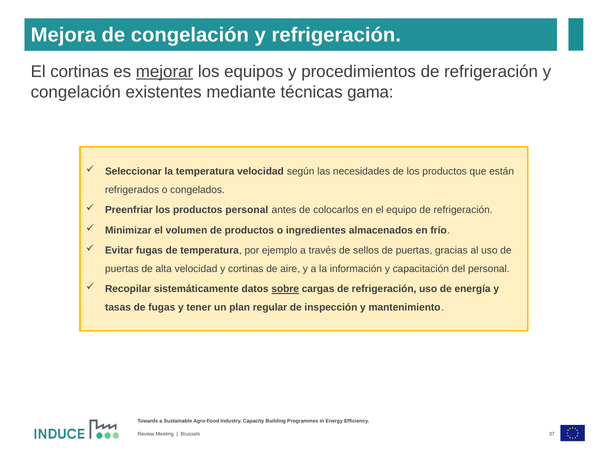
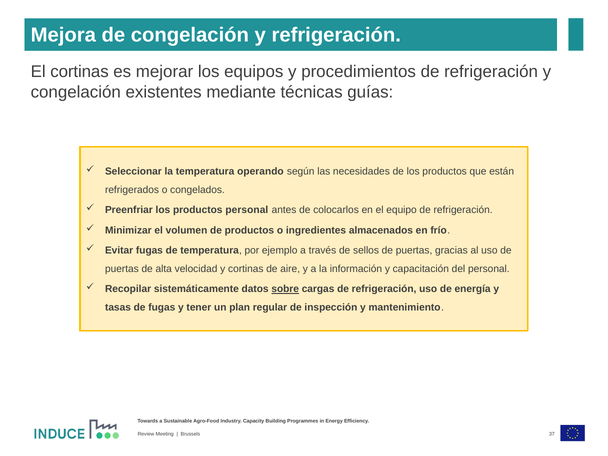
mejorar underline: present -> none
gama: gama -> guías
temperatura velocidad: velocidad -> operando
